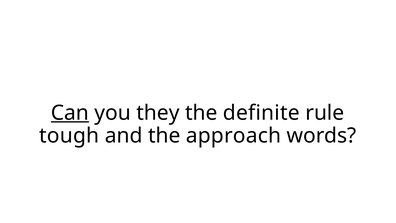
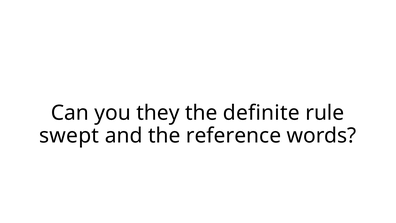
Can underline: present -> none
tough: tough -> swept
approach: approach -> reference
